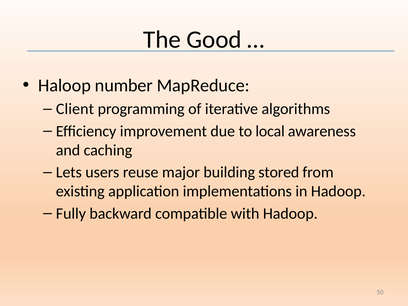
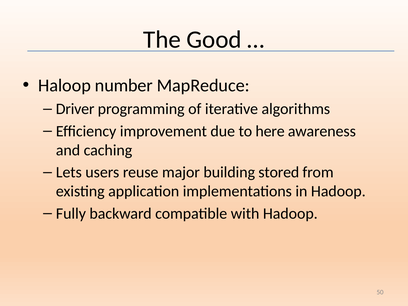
Client: Client -> Driver
local: local -> here
